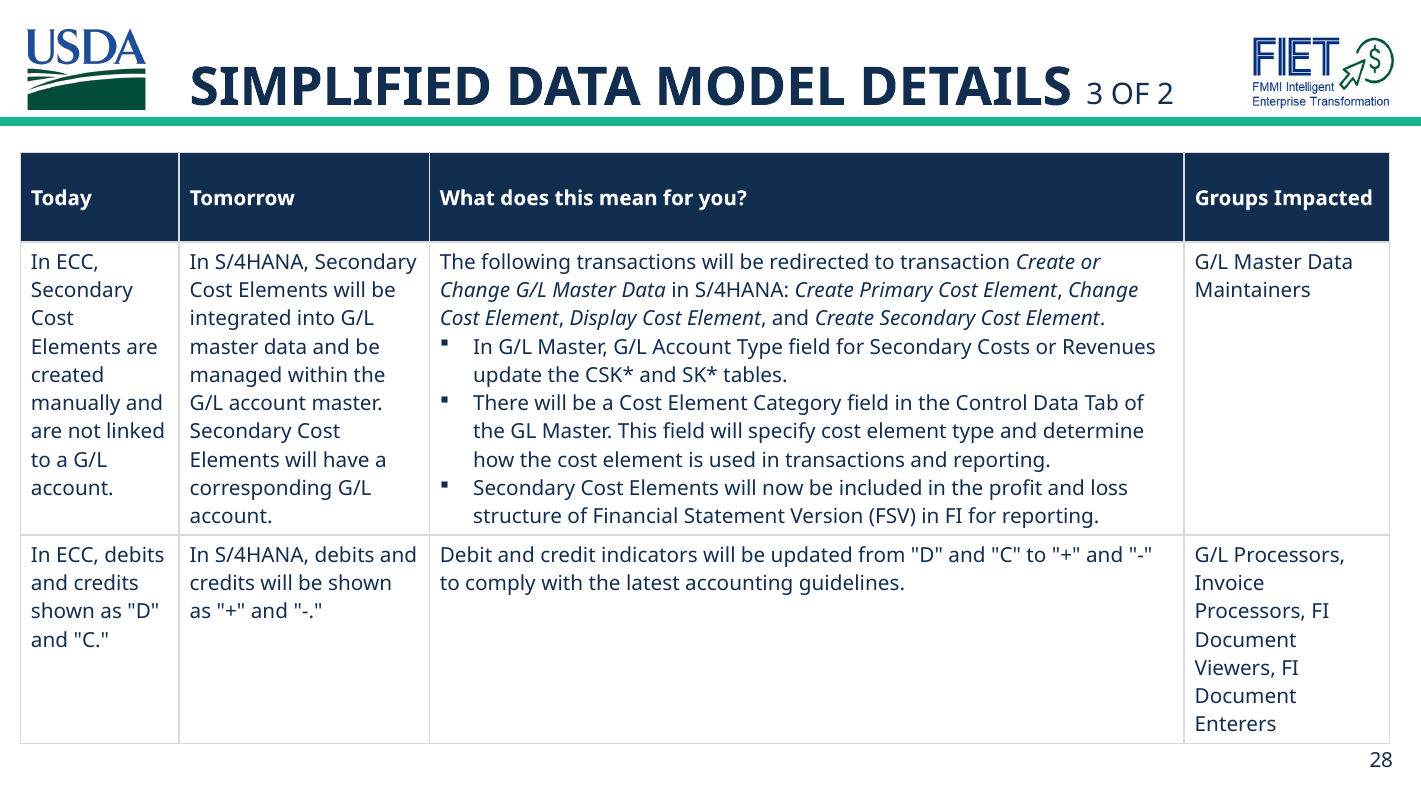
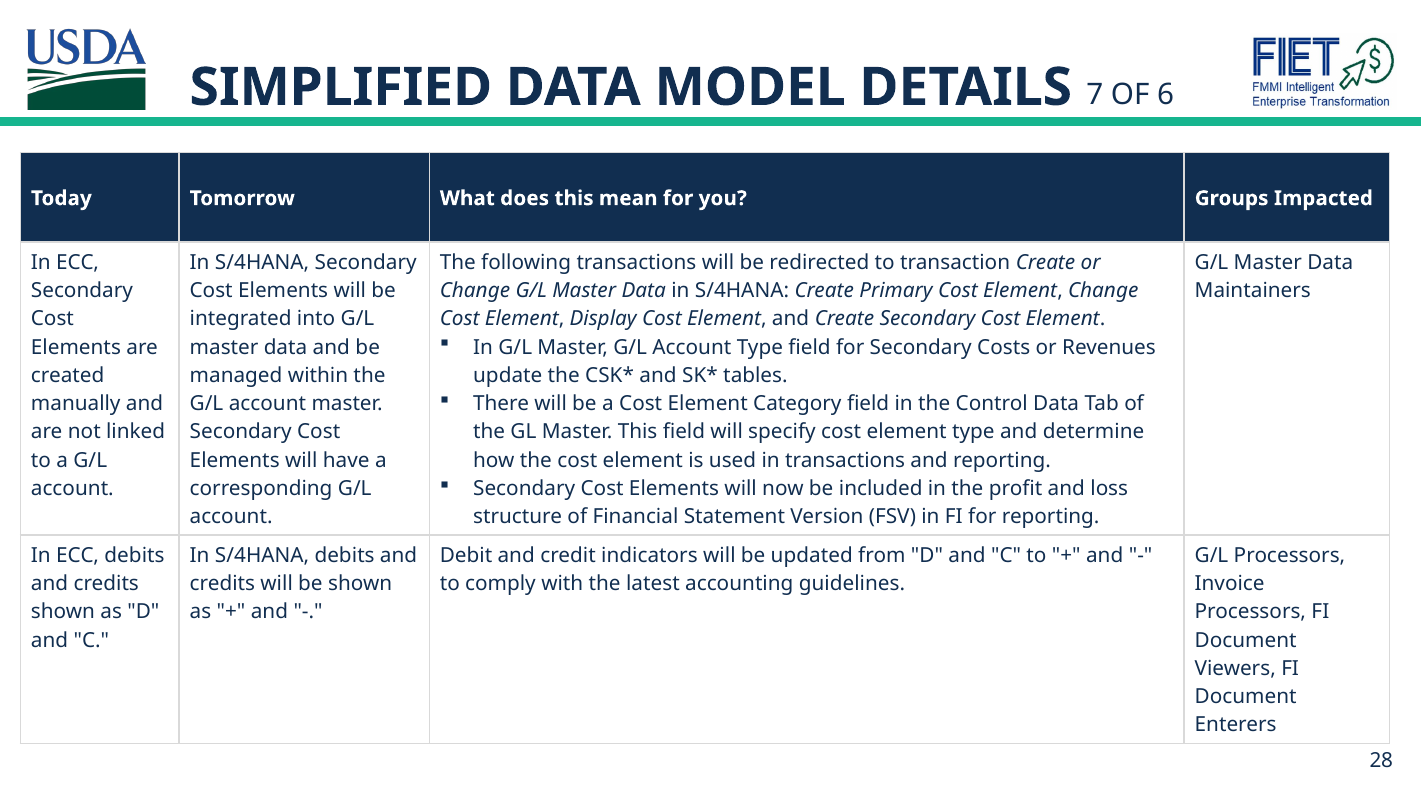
3: 3 -> 7
2: 2 -> 6
